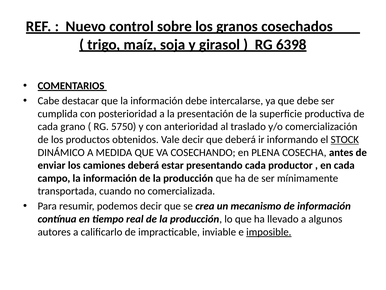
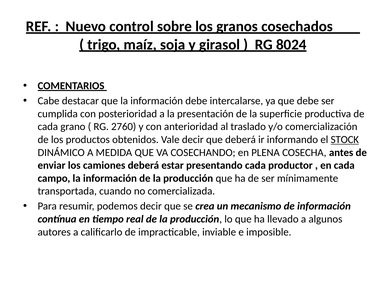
6398: 6398 -> 8024
5750: 5750 -> 2760
imposible underline: present -> none
